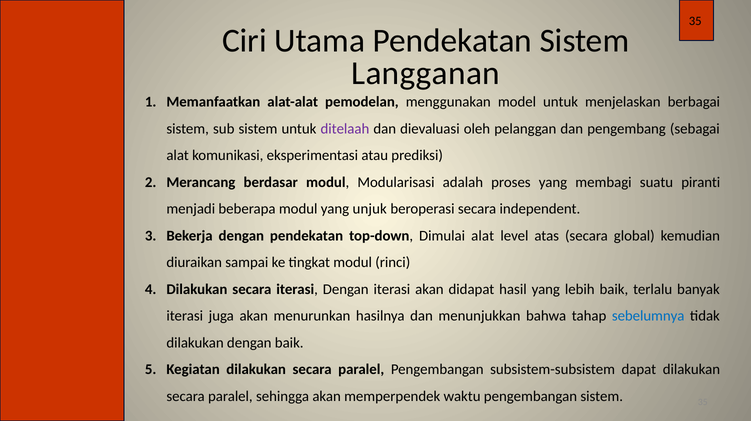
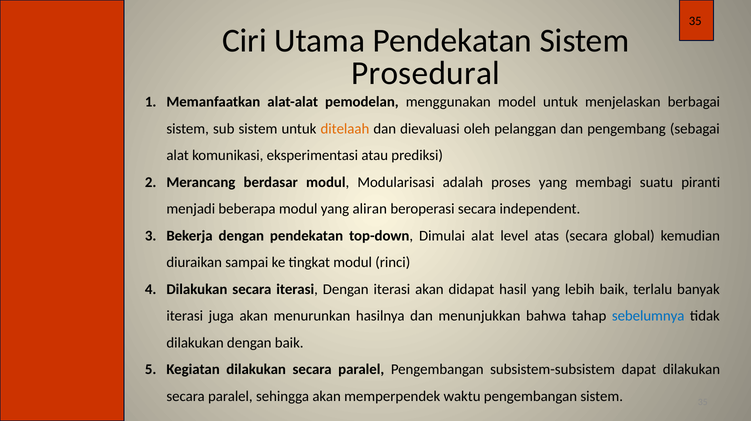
Langganan: Langganan -> Prosedural
ditelaah colour: purple -> orange
unjuk: unjuk -> aliran
